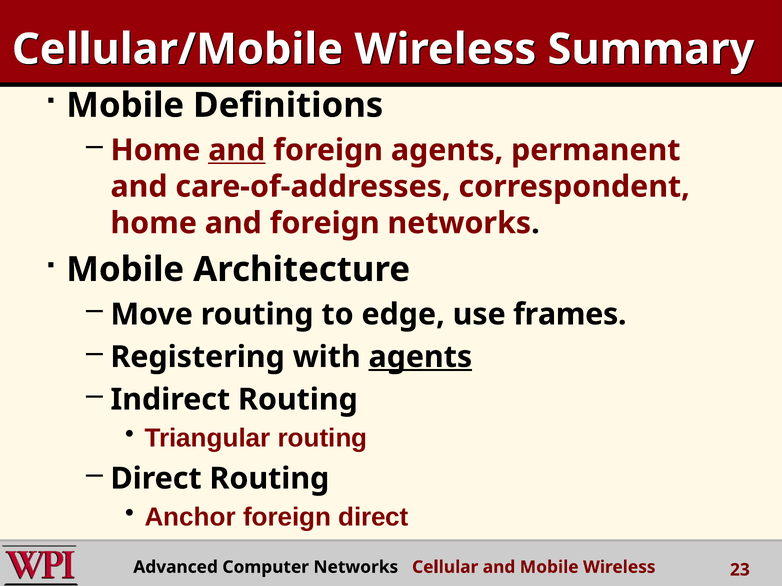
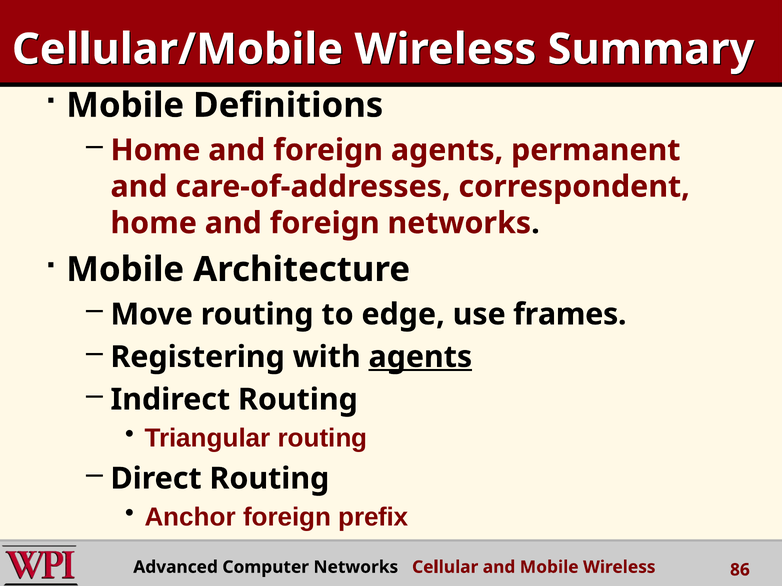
and at (237, 150) underline: present -> none
foreign direct: direct -> prefix
23: 23 -> 86
